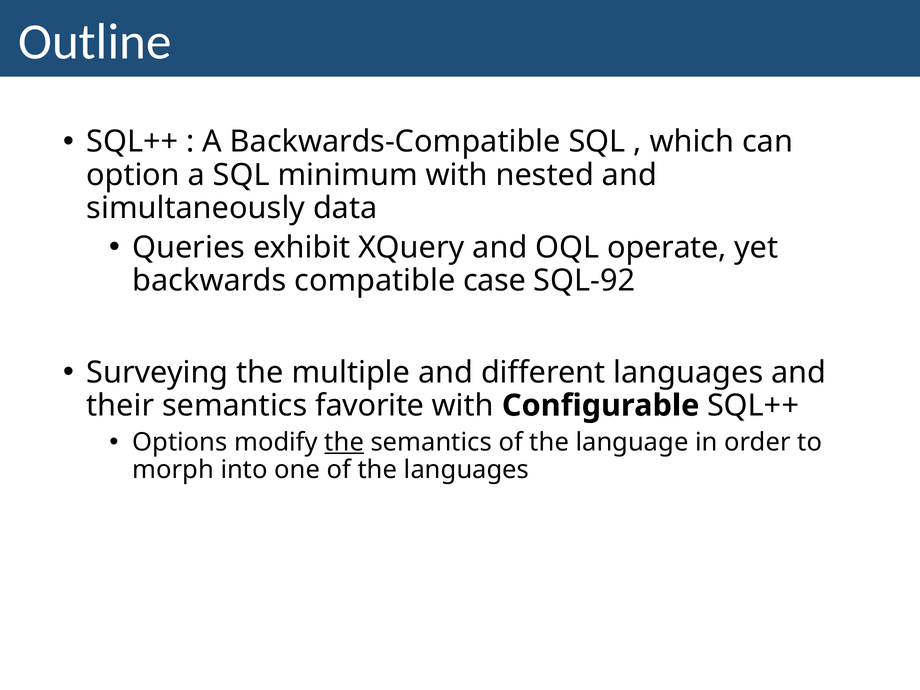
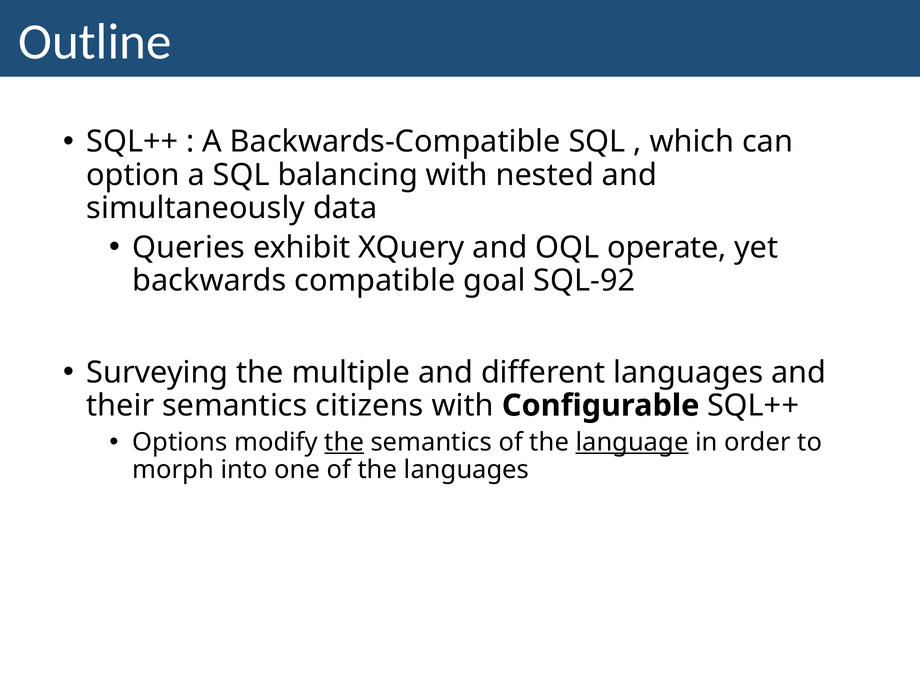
minimum: minimum -> balancing
case: case -> goal
favorite: favorite -> citizens
language underline: none -> present
